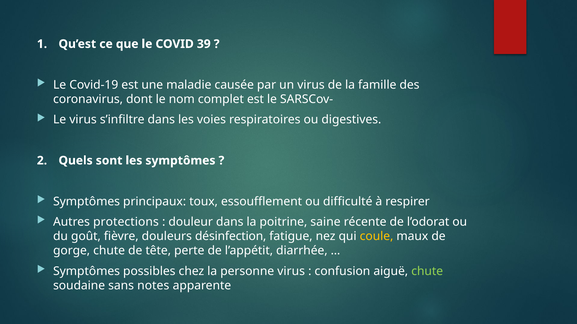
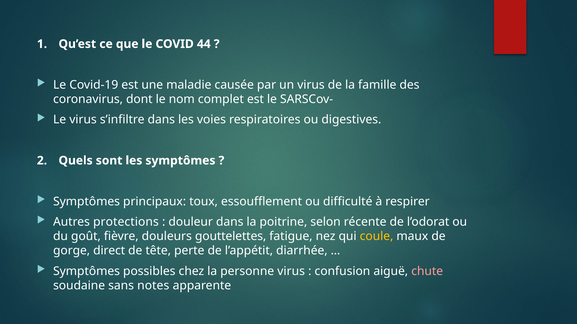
39: 39 -> 44
saine: saine -> selon
désinfection: désinfection -> gouttelettes
gorge chute: chute -> direct
chute at (427, 272) colour: light green -> pink
